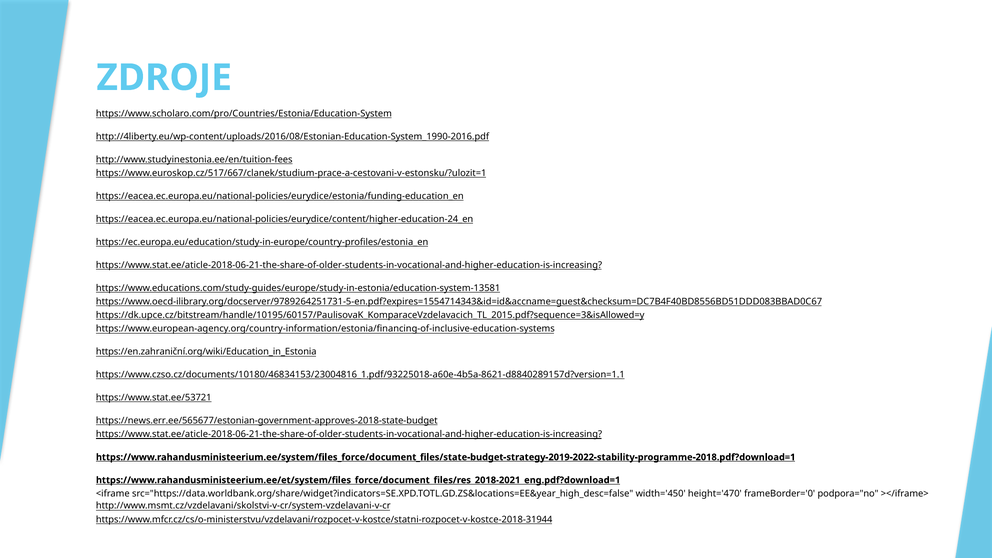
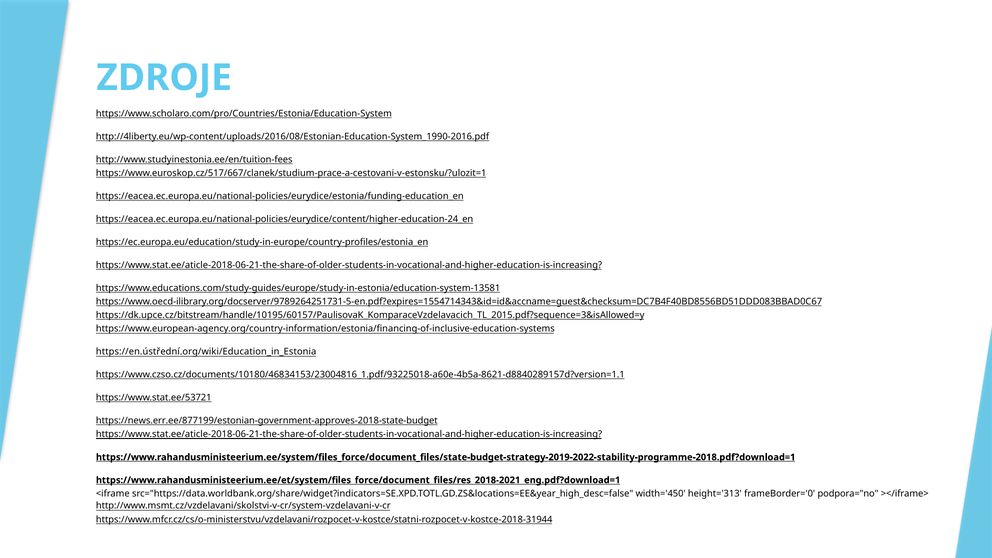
https://en.zahraniční.org/wiki/Education_in_Estonia: https://en.zahraniční.org/wiki/Education_in_Estonia -> https://en.ústřední.org/wiki/Education_in_Estonia
https://news.err.ee/565677/estonian-government-approves-2018-state-budget: https://news.err.ee/565677/estonian-government-approves-2018-state-budget -> https://news.err.ee/877199/estonian-government-approves-2018-state-budget
height='470: height='470 -> height='313
